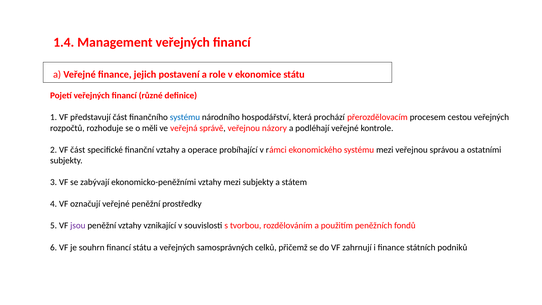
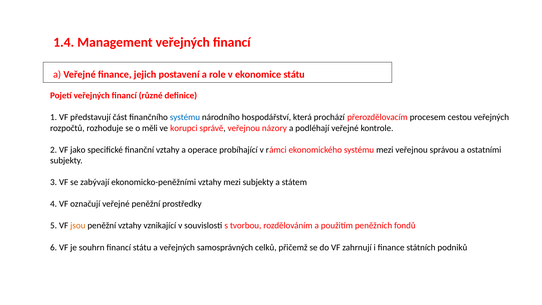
veřejná: veřejná -> korupci
VF část: část -> jako
jsou colour: purple -> orange
